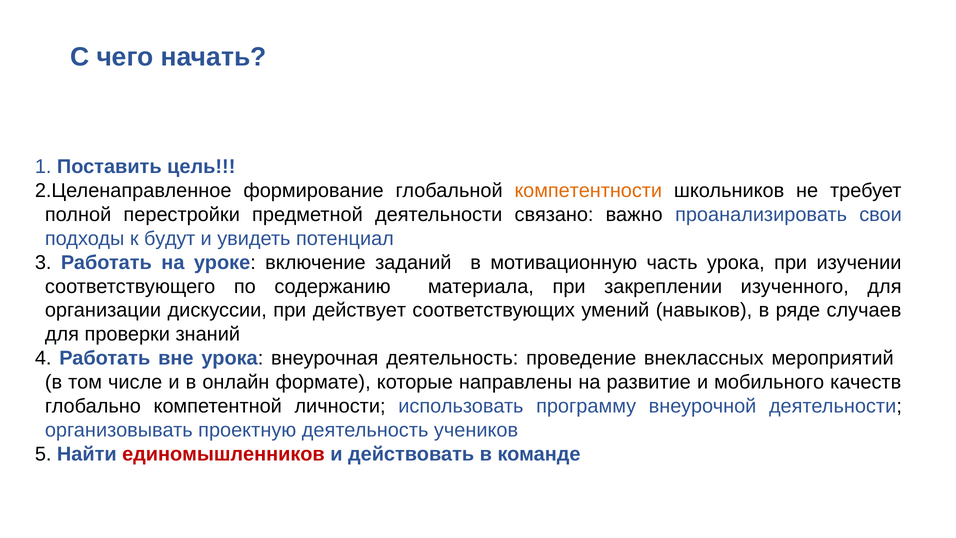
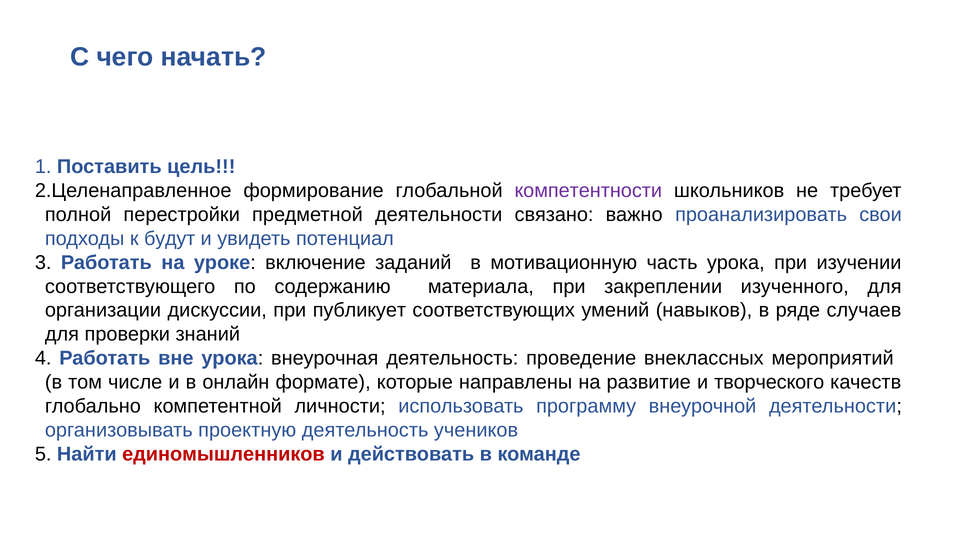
компетентности colour: orange -> purple
действует: действует -> публикует
мобильного: мобильного -> творческого
